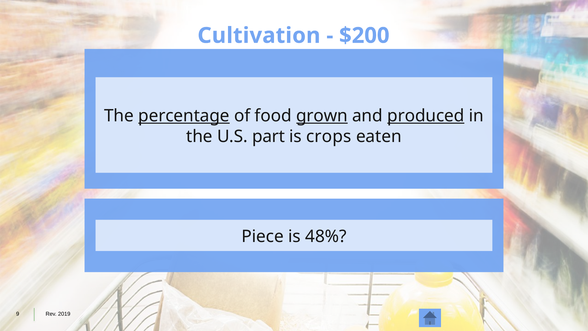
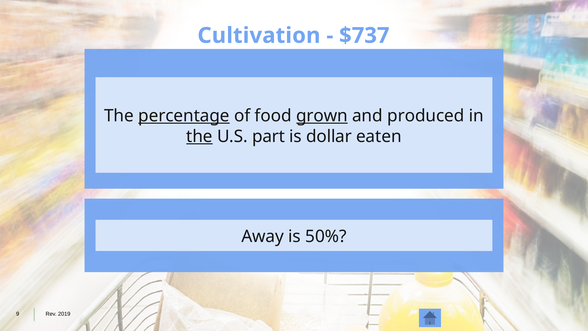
$200: $200 -> $737
produced underline: present -> none
the at (199, 136) underline: none -> present
crops: crops -> dollar
Piece: Piece -> Away
48%: 48% -> 50%
